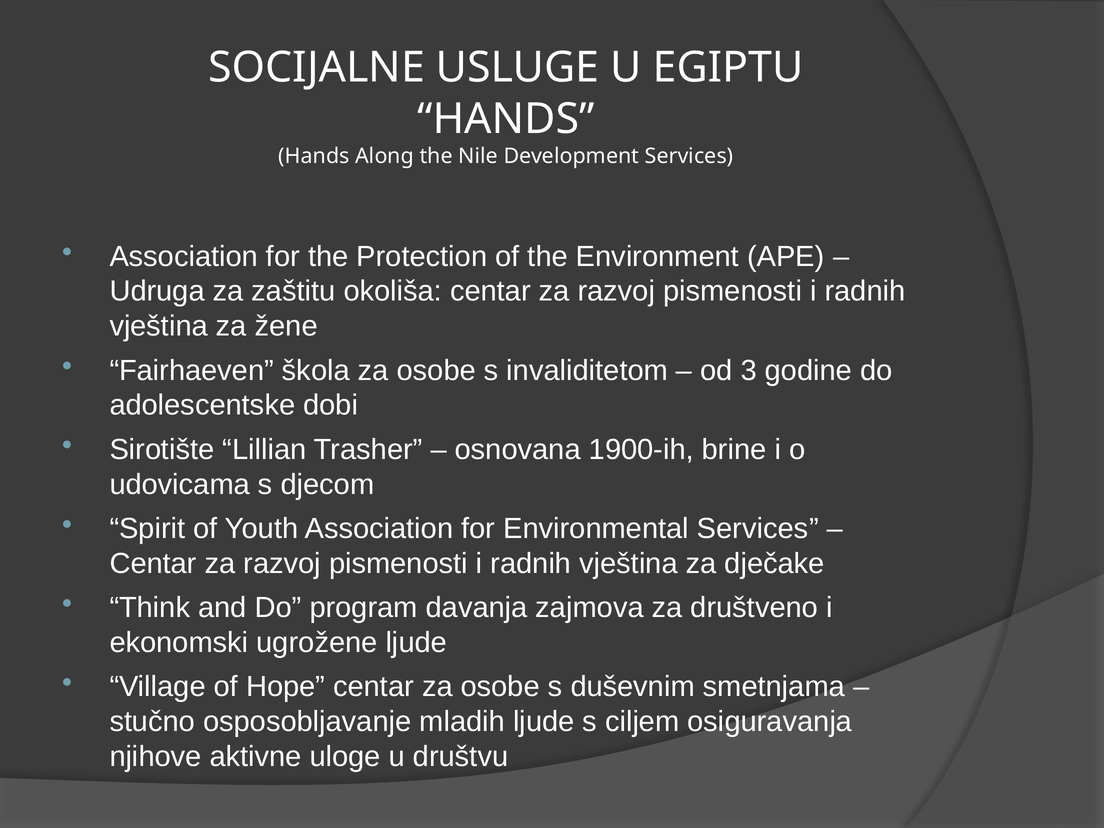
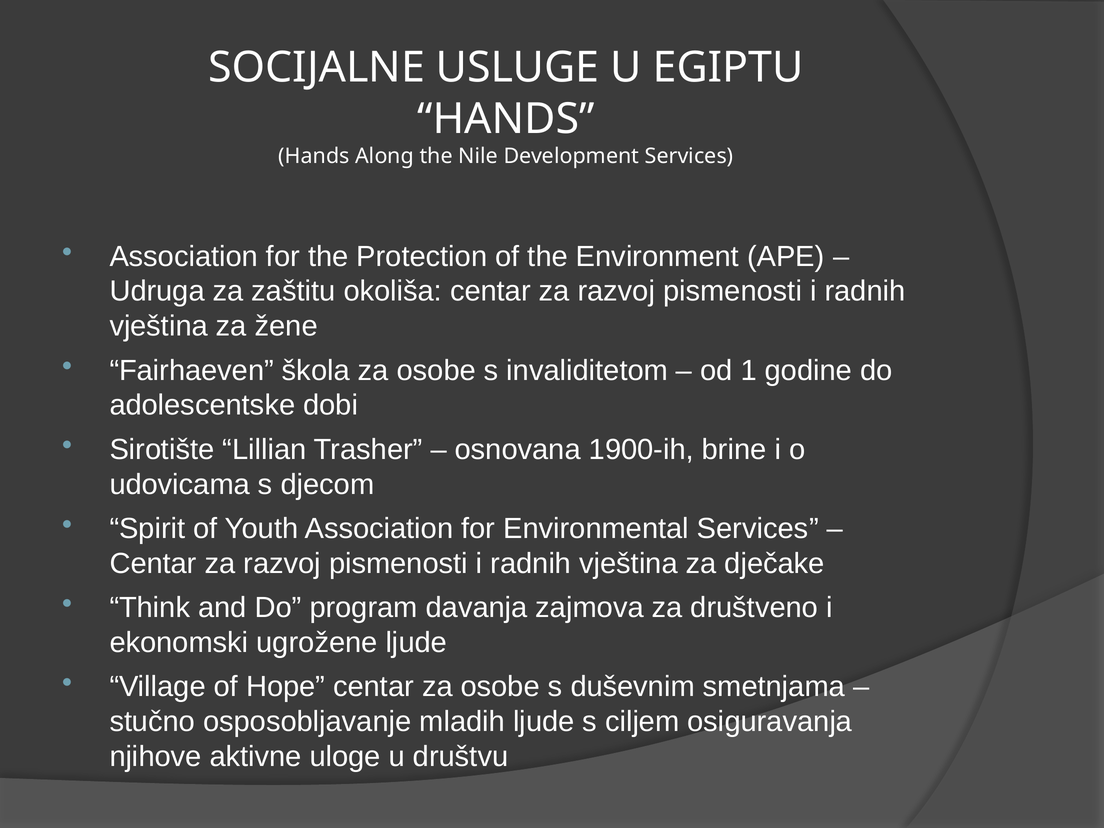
3: 3 -> 1
